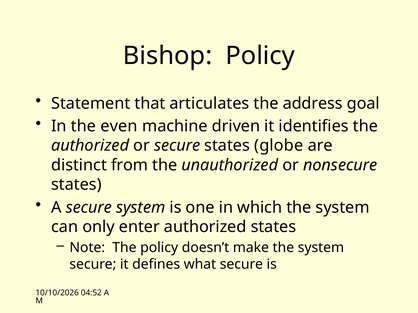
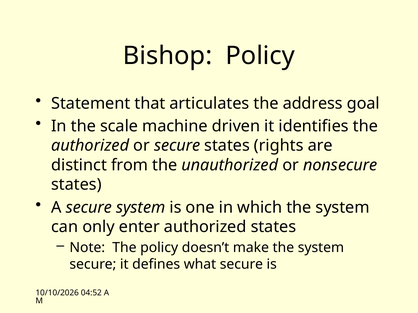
even: even -> scale
globe: globe -> rights
